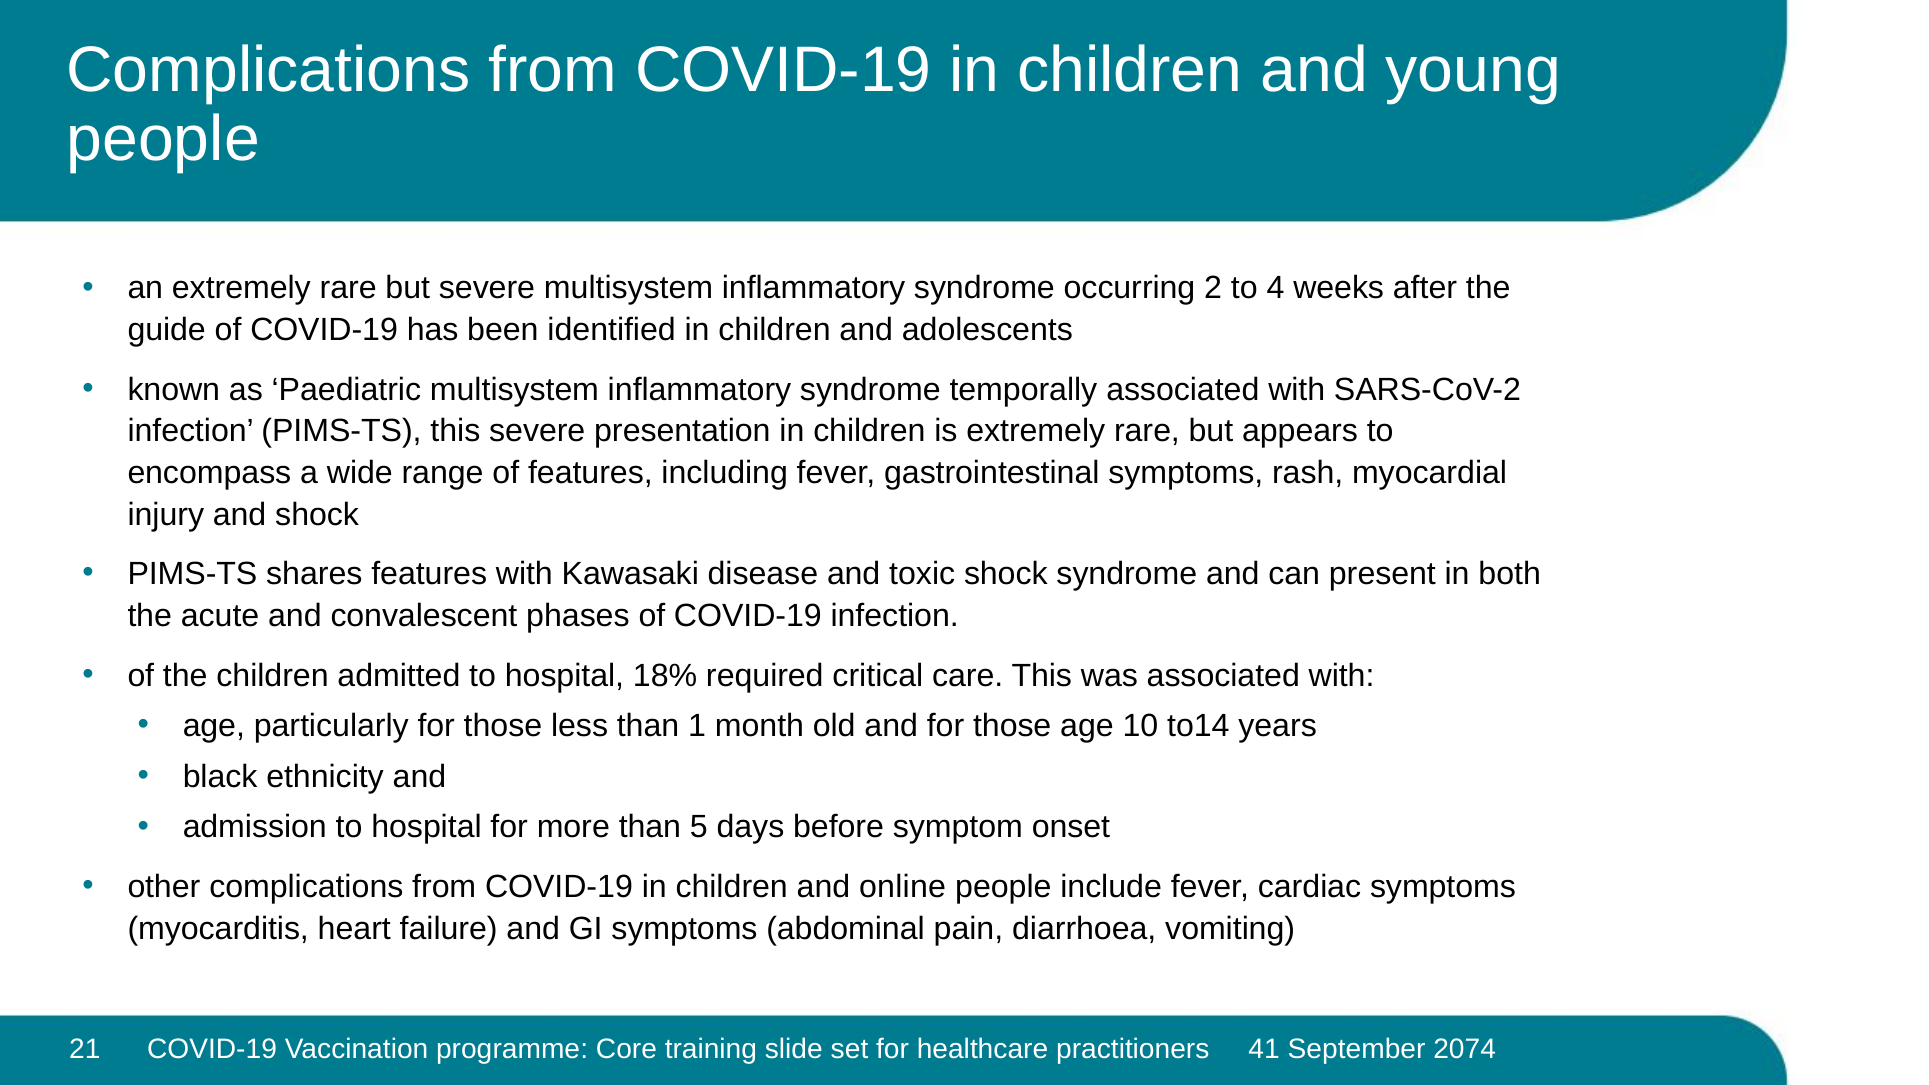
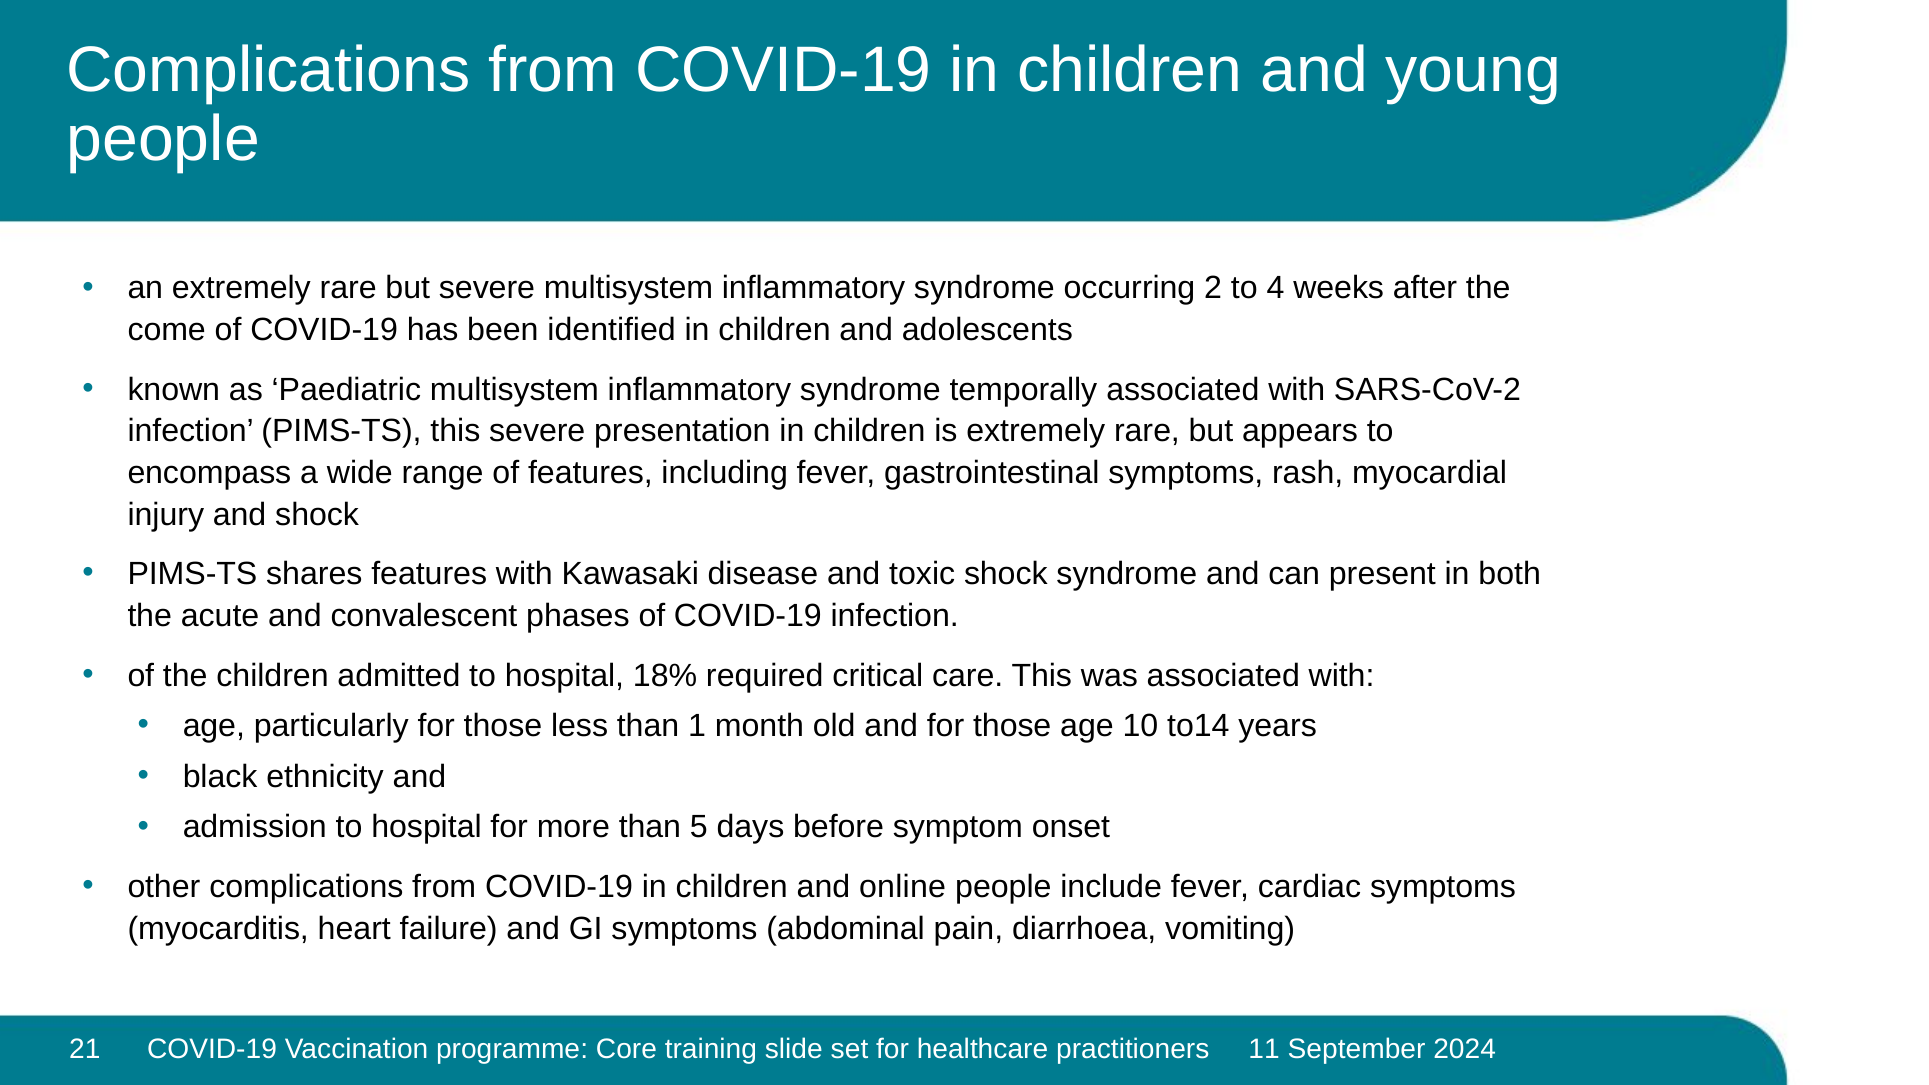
guide: guide -> come
41: 41 -> 11
2074: 2074 -> 2024
